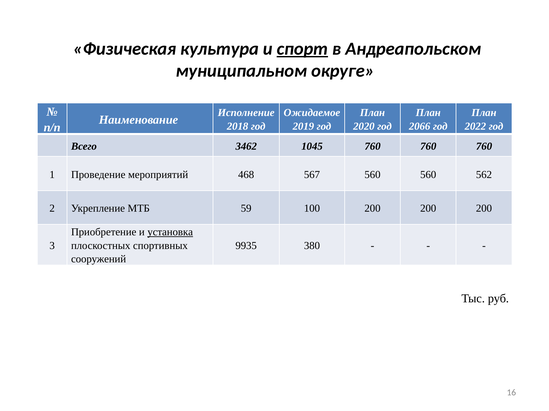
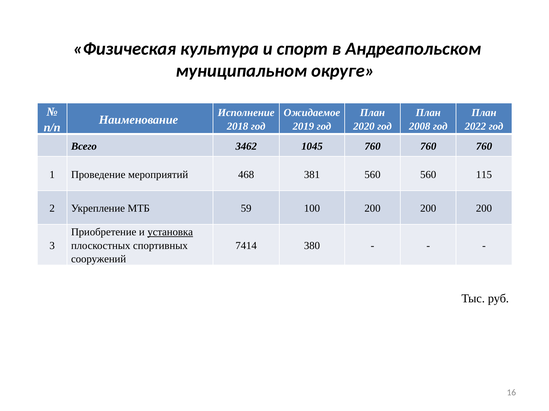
спорт underline: present -> none
2066: 2066 -> 2008
567: 567 -> 381
562: 562 -> 115
9935: 9935 -> 7414
